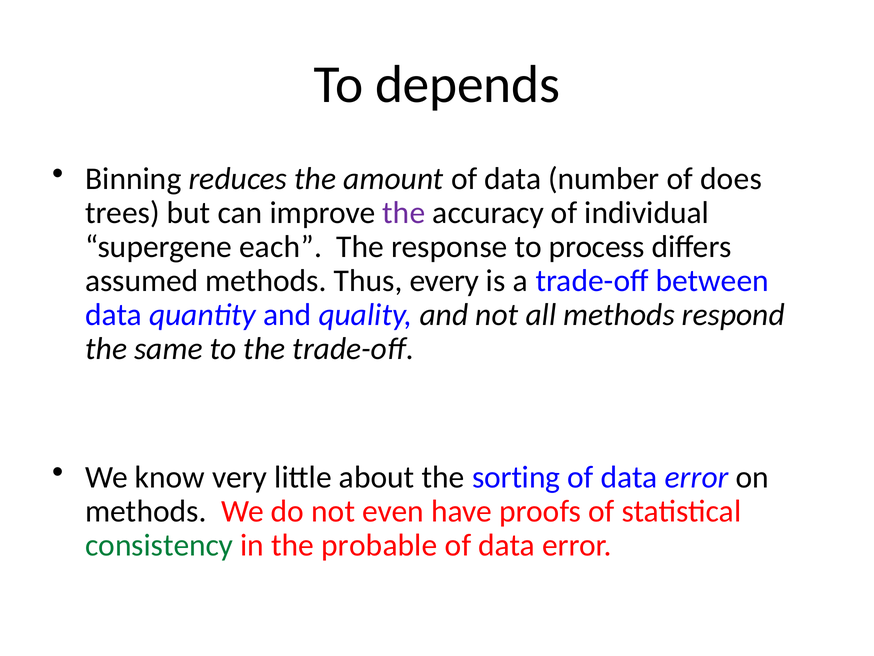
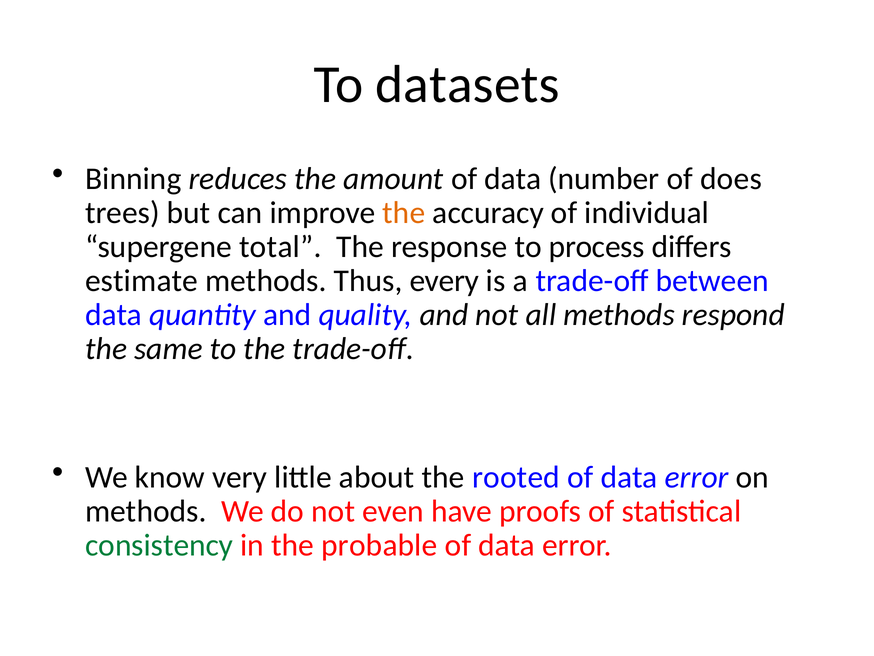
depends: depends -> datasets
the at (404, 213) colour: purple -> orange
each: each -> total
assumed: assumed -> estimate
sorting: sorting -> rooted
